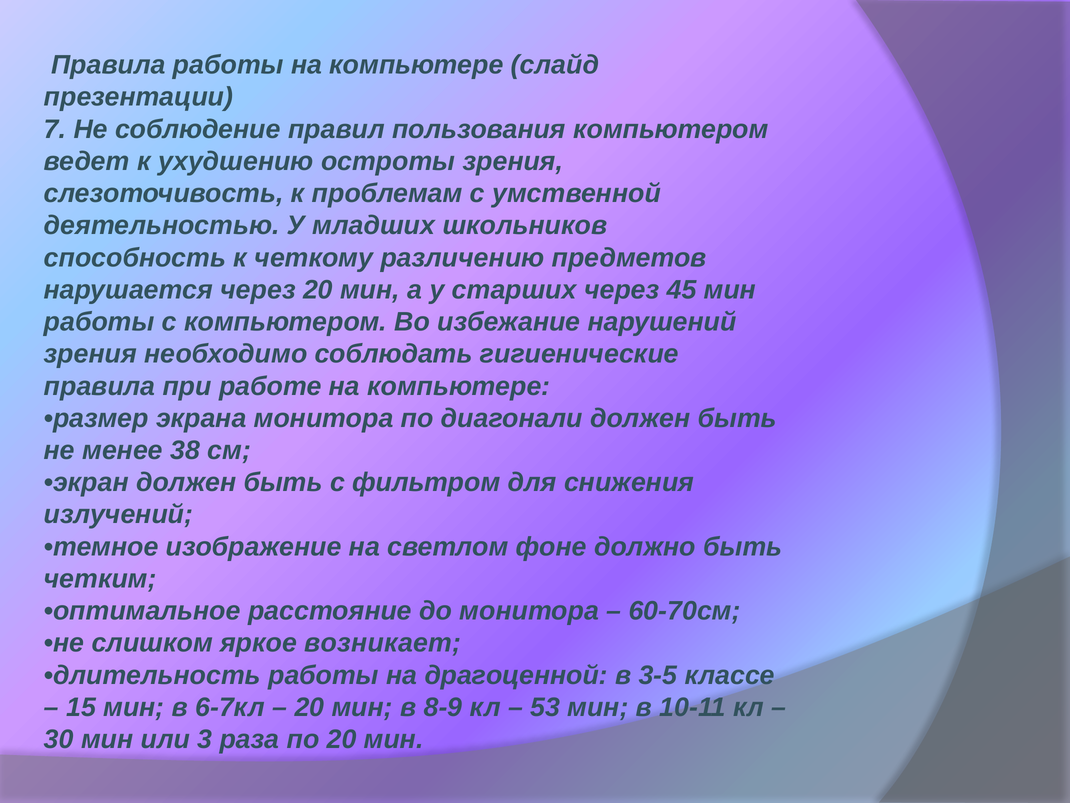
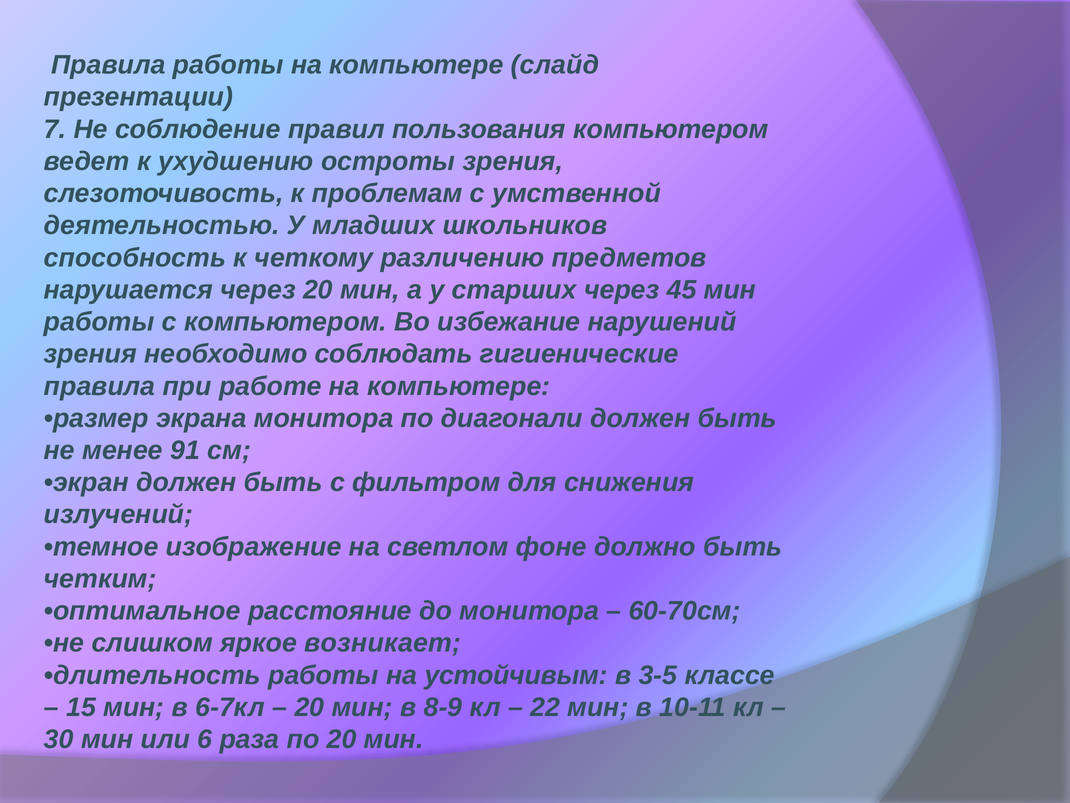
38: 38 -> 91
драгоценной: драгоценной -> устойчивым
53: 53 -> 22
3: 3 -> 6
